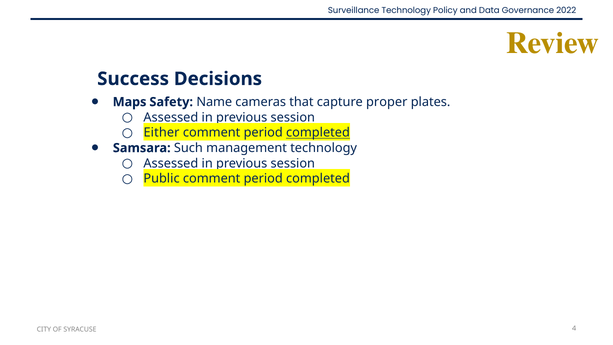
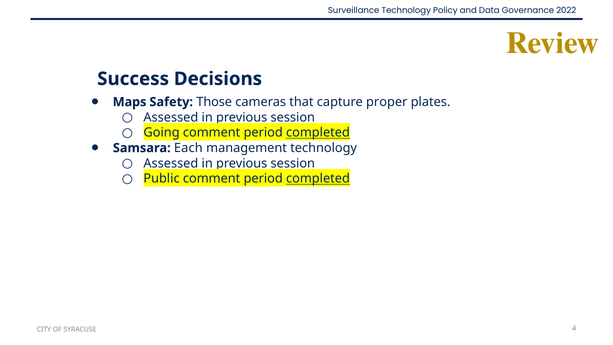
Name: Name -> Those
Either: Either -> Going
Such: Such -> Each
completed at (318, 179) underline: none -> present
